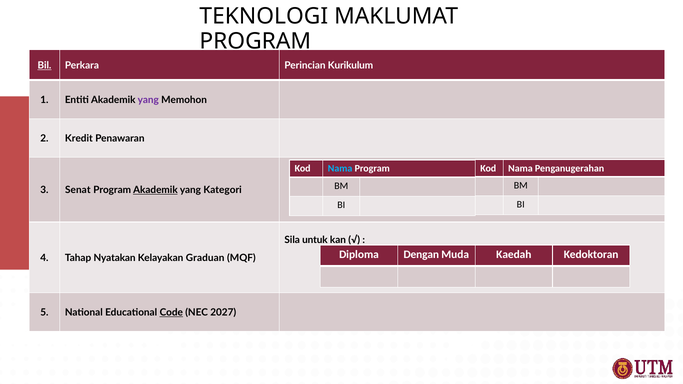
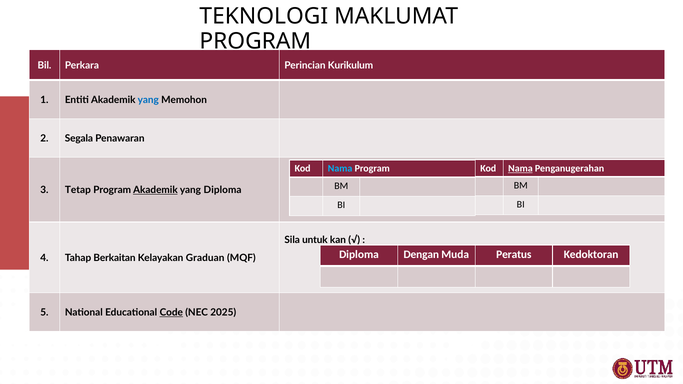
Bil underline: present -> none
yang at (148, 100) colour: purple -> blue
Kredit: Kredit -> Segala
Nama at (520, 168) underline: none -> present
Senat: Senat -> Tetap
yang Kategori: Kategori -> Diploma
Kaedah: Kaedah -> Peratus
Nyatakan: Nyatakan -> Berkaitan
2027: 2027 -> 2025
